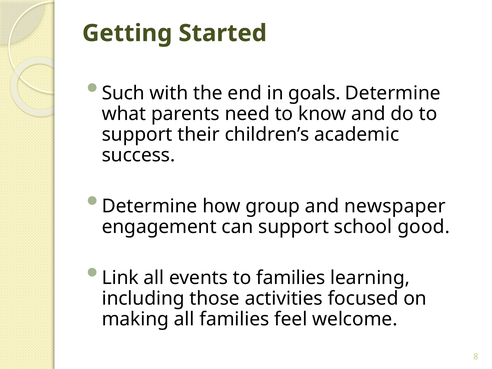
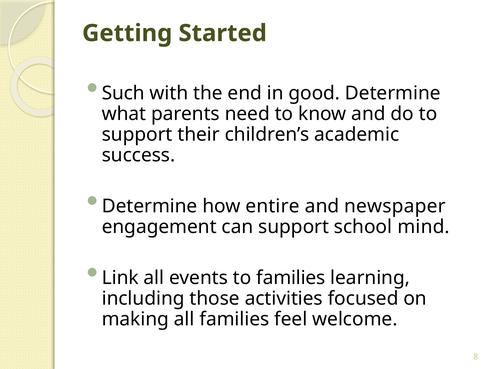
goals: goals -> good
group: group -> entire
good: good -> mind
